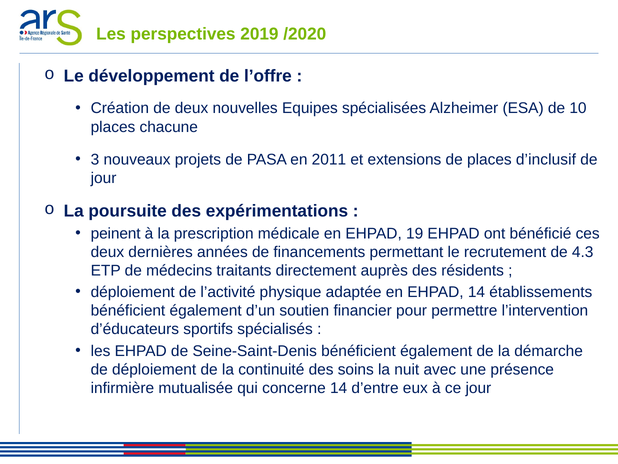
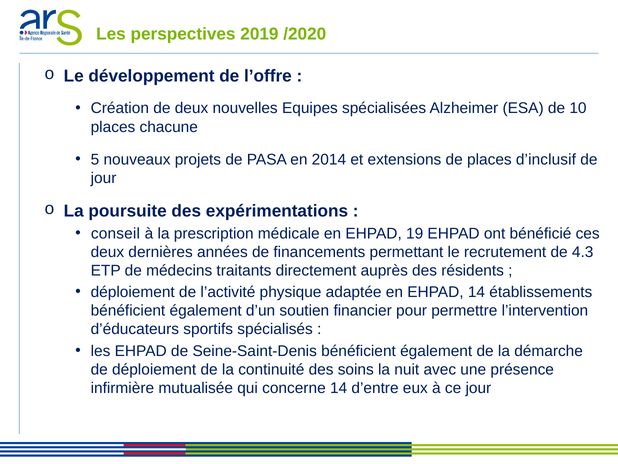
3: 3 -> 5
2011: 2011 -> 2014
peinent: peinent -> conseil
